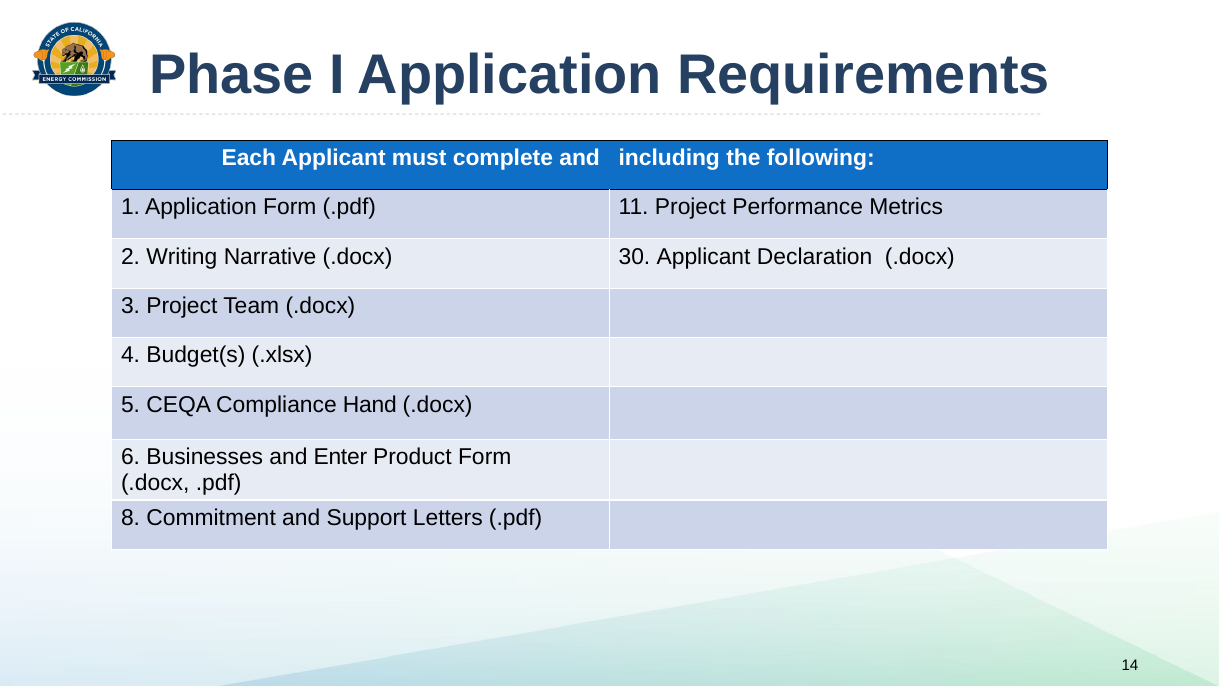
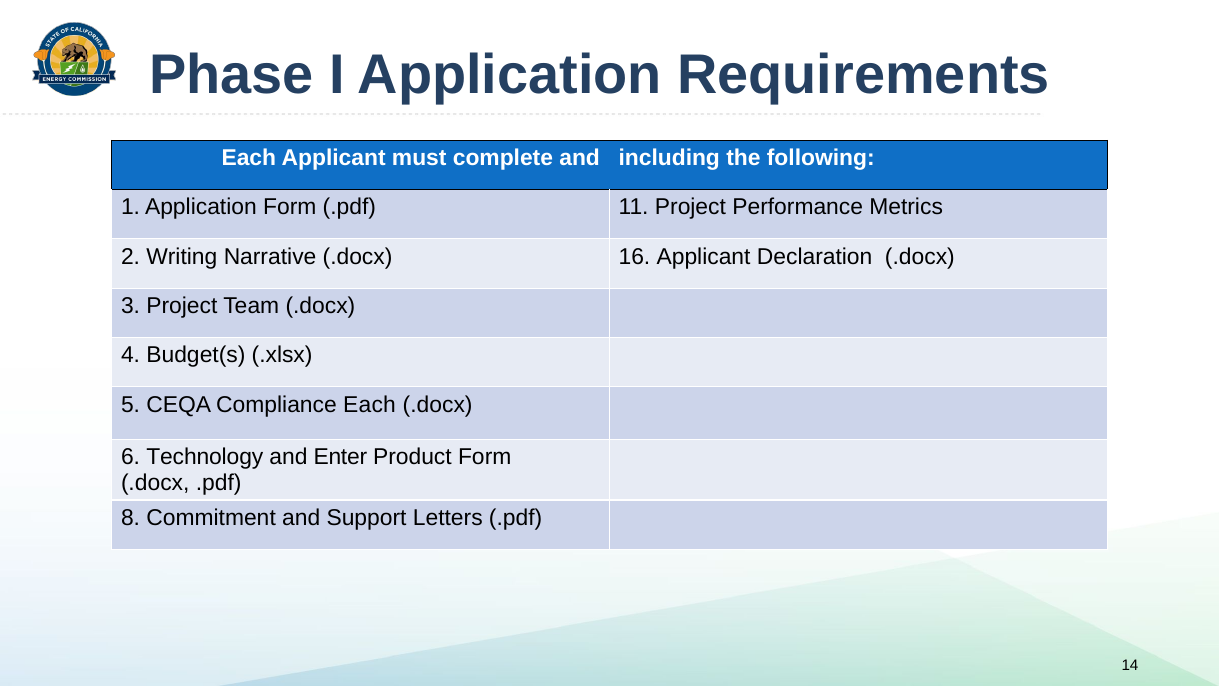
30: 30 -> 16
Compliance Hand: Hand -> Each
Businesses: Businesses -> Technology
